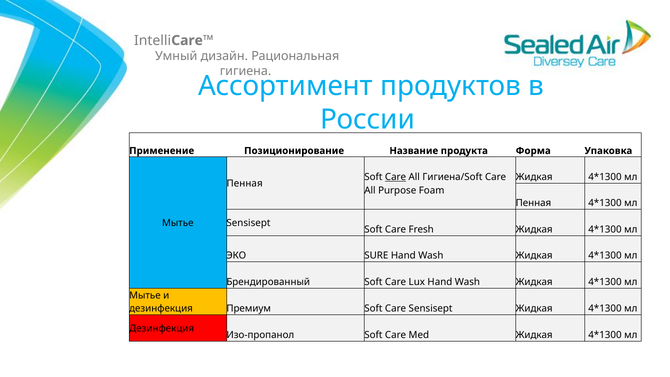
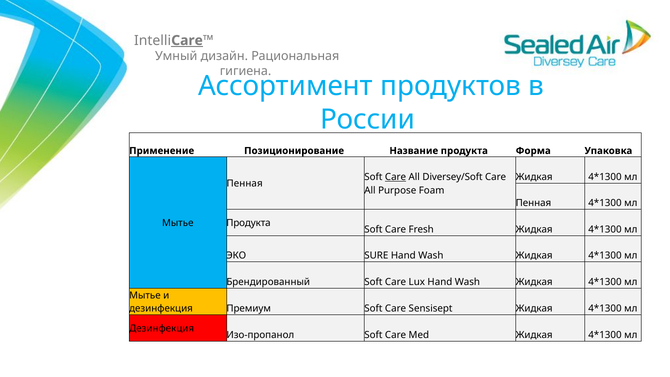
Care at (187, 40) underline: none -> present
Гигиена/Soft: Гигиена/Soft -> Diversey/Soft
Sensisept at (248, 223): Sensisept -> Продукта
